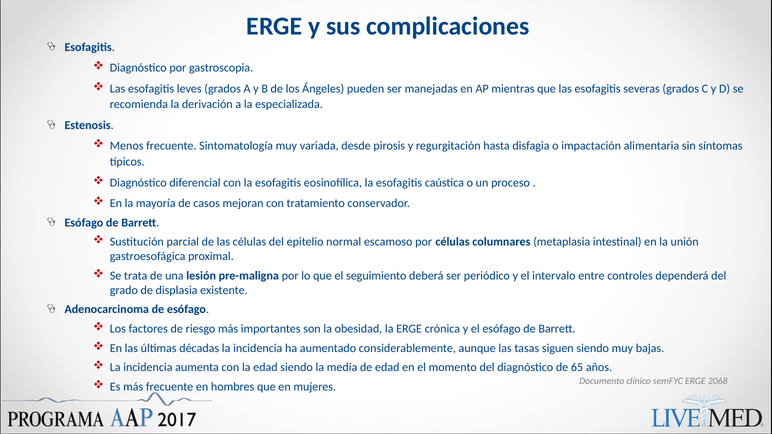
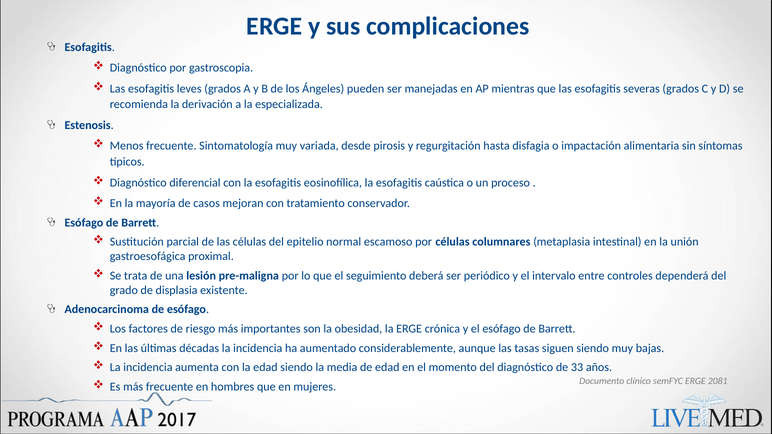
65: 65 -> 33
2068: 2068 -> 2081
